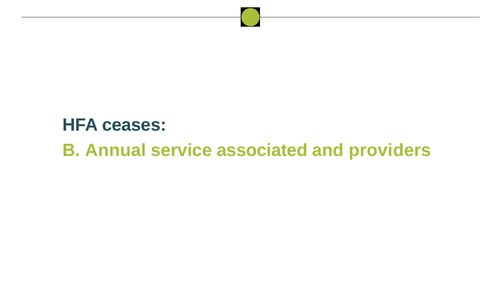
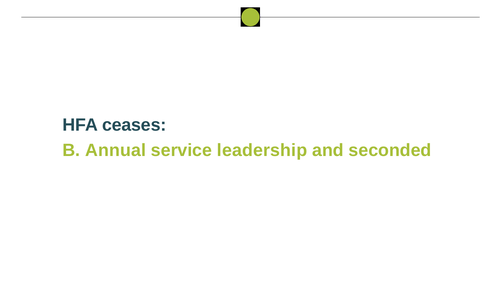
associated: associated -> leadership
providers: providers -> seconded
